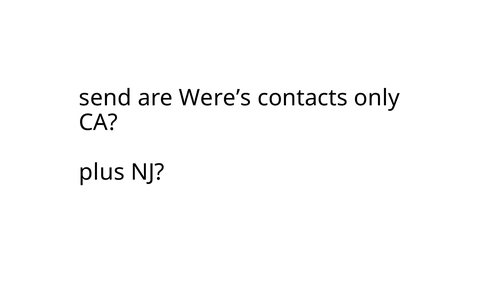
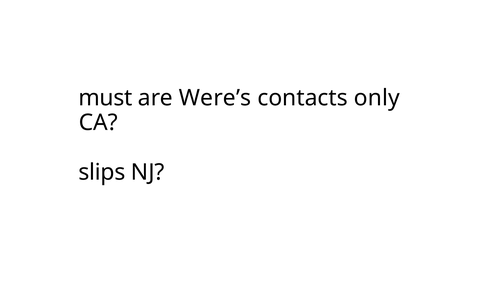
send: send -> must
plus: plus -> slips
